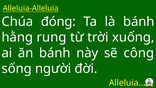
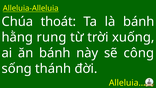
đóng: đóng -> thoát
người: người -> thánh
